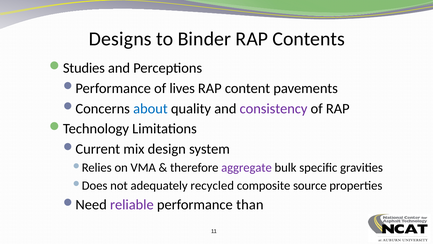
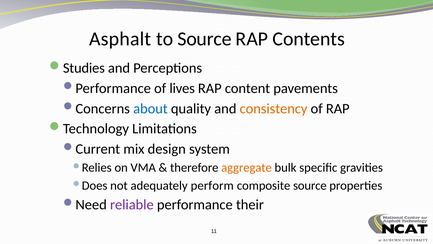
Designs: Designs -> Asphalt
to Binder: Binder -> Source
consistency colour: purple -> orange
aggregate colour: purple -> orange
recycled: recycled -> perform
than: than -> their
